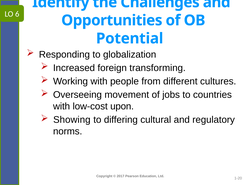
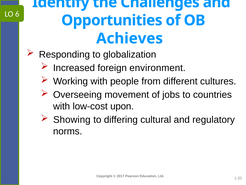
Potential: Potential -> Achieves
transforming: transforming -> environment
